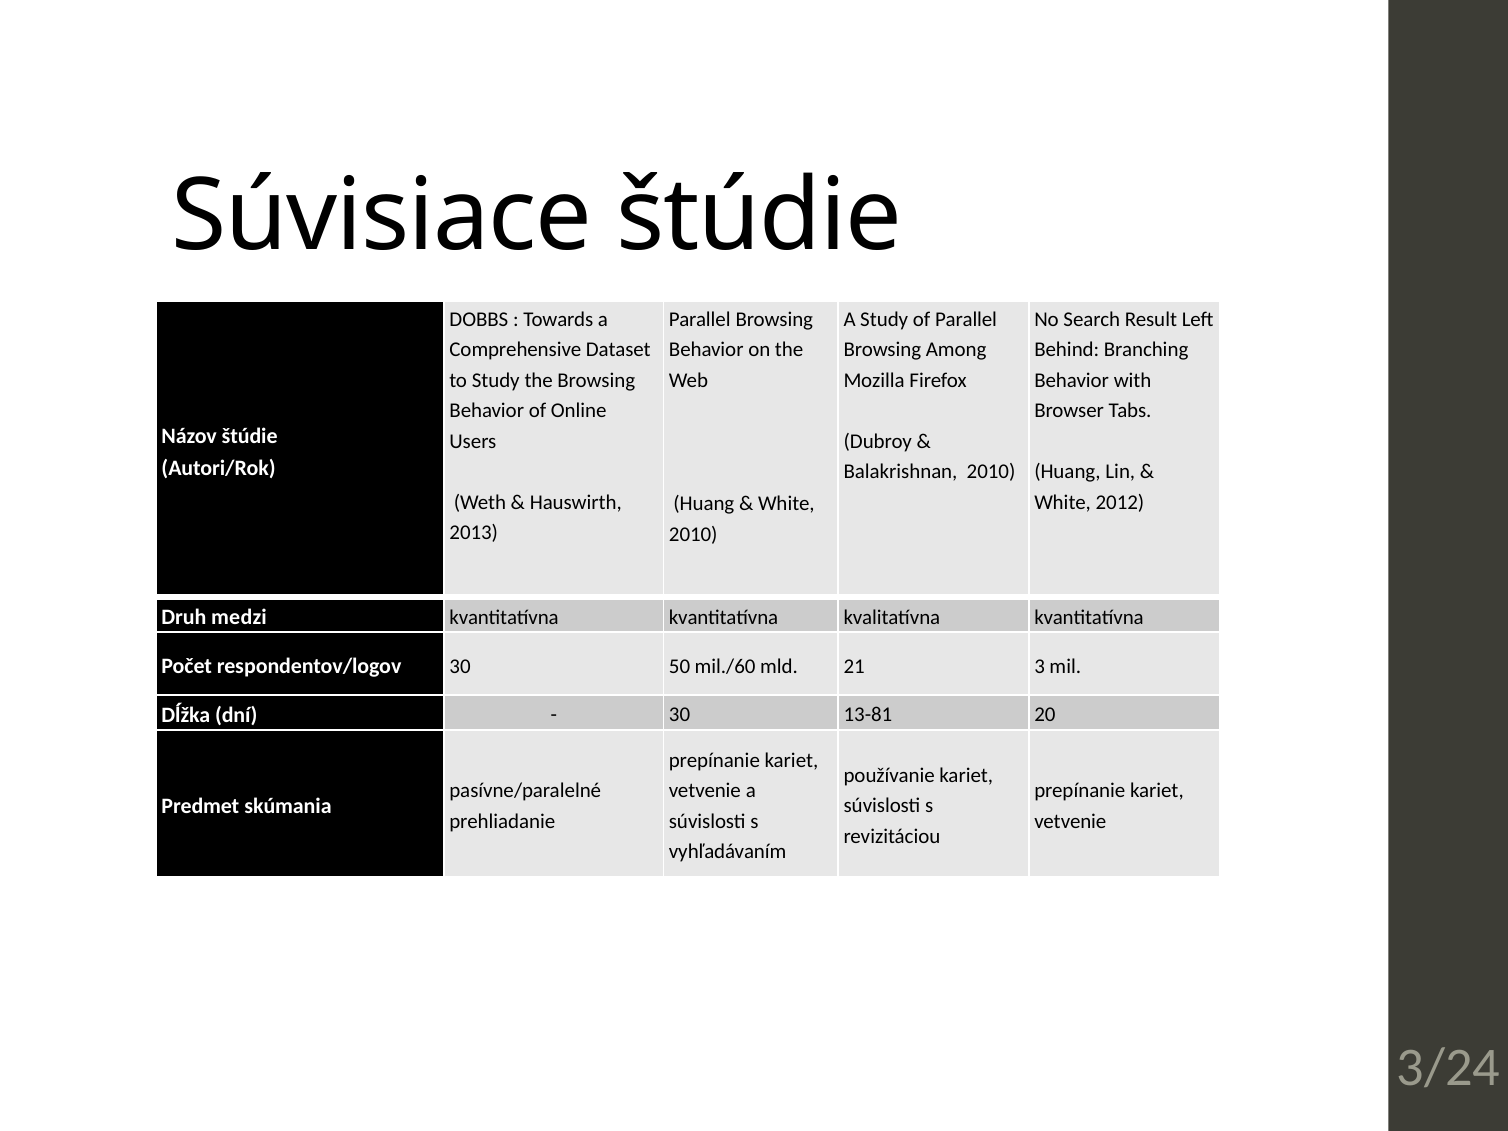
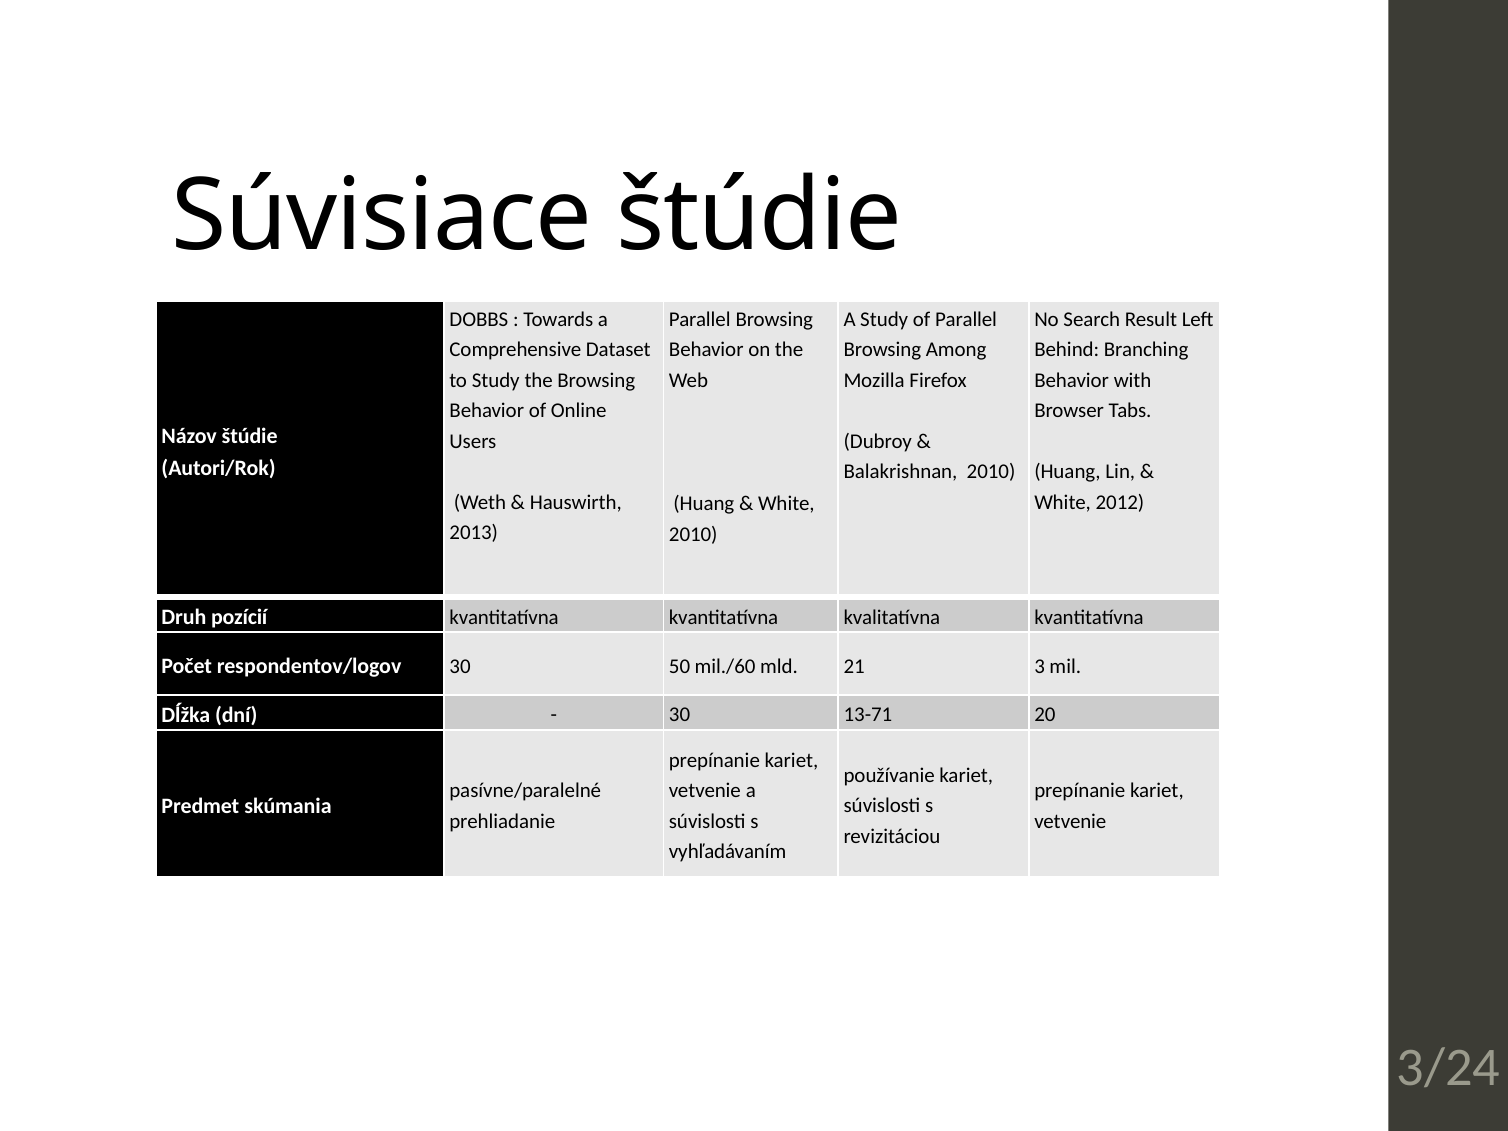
medzi: medzi -> pozícií
13-81: 13-81 -> 13-71
